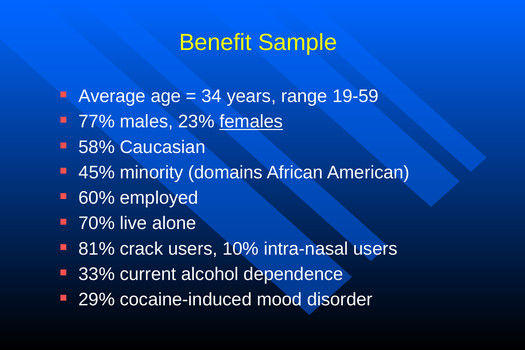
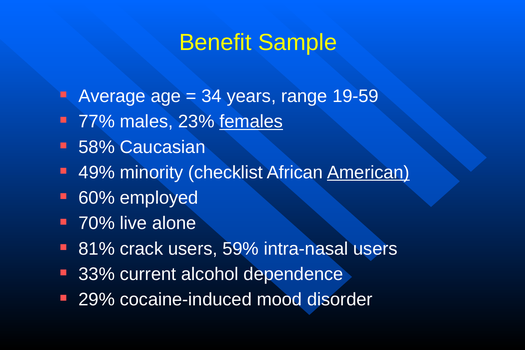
45%: 45% -> 49%
domains: domains -> checklist
American underline: none -> present
10%: 10% -> 59%
